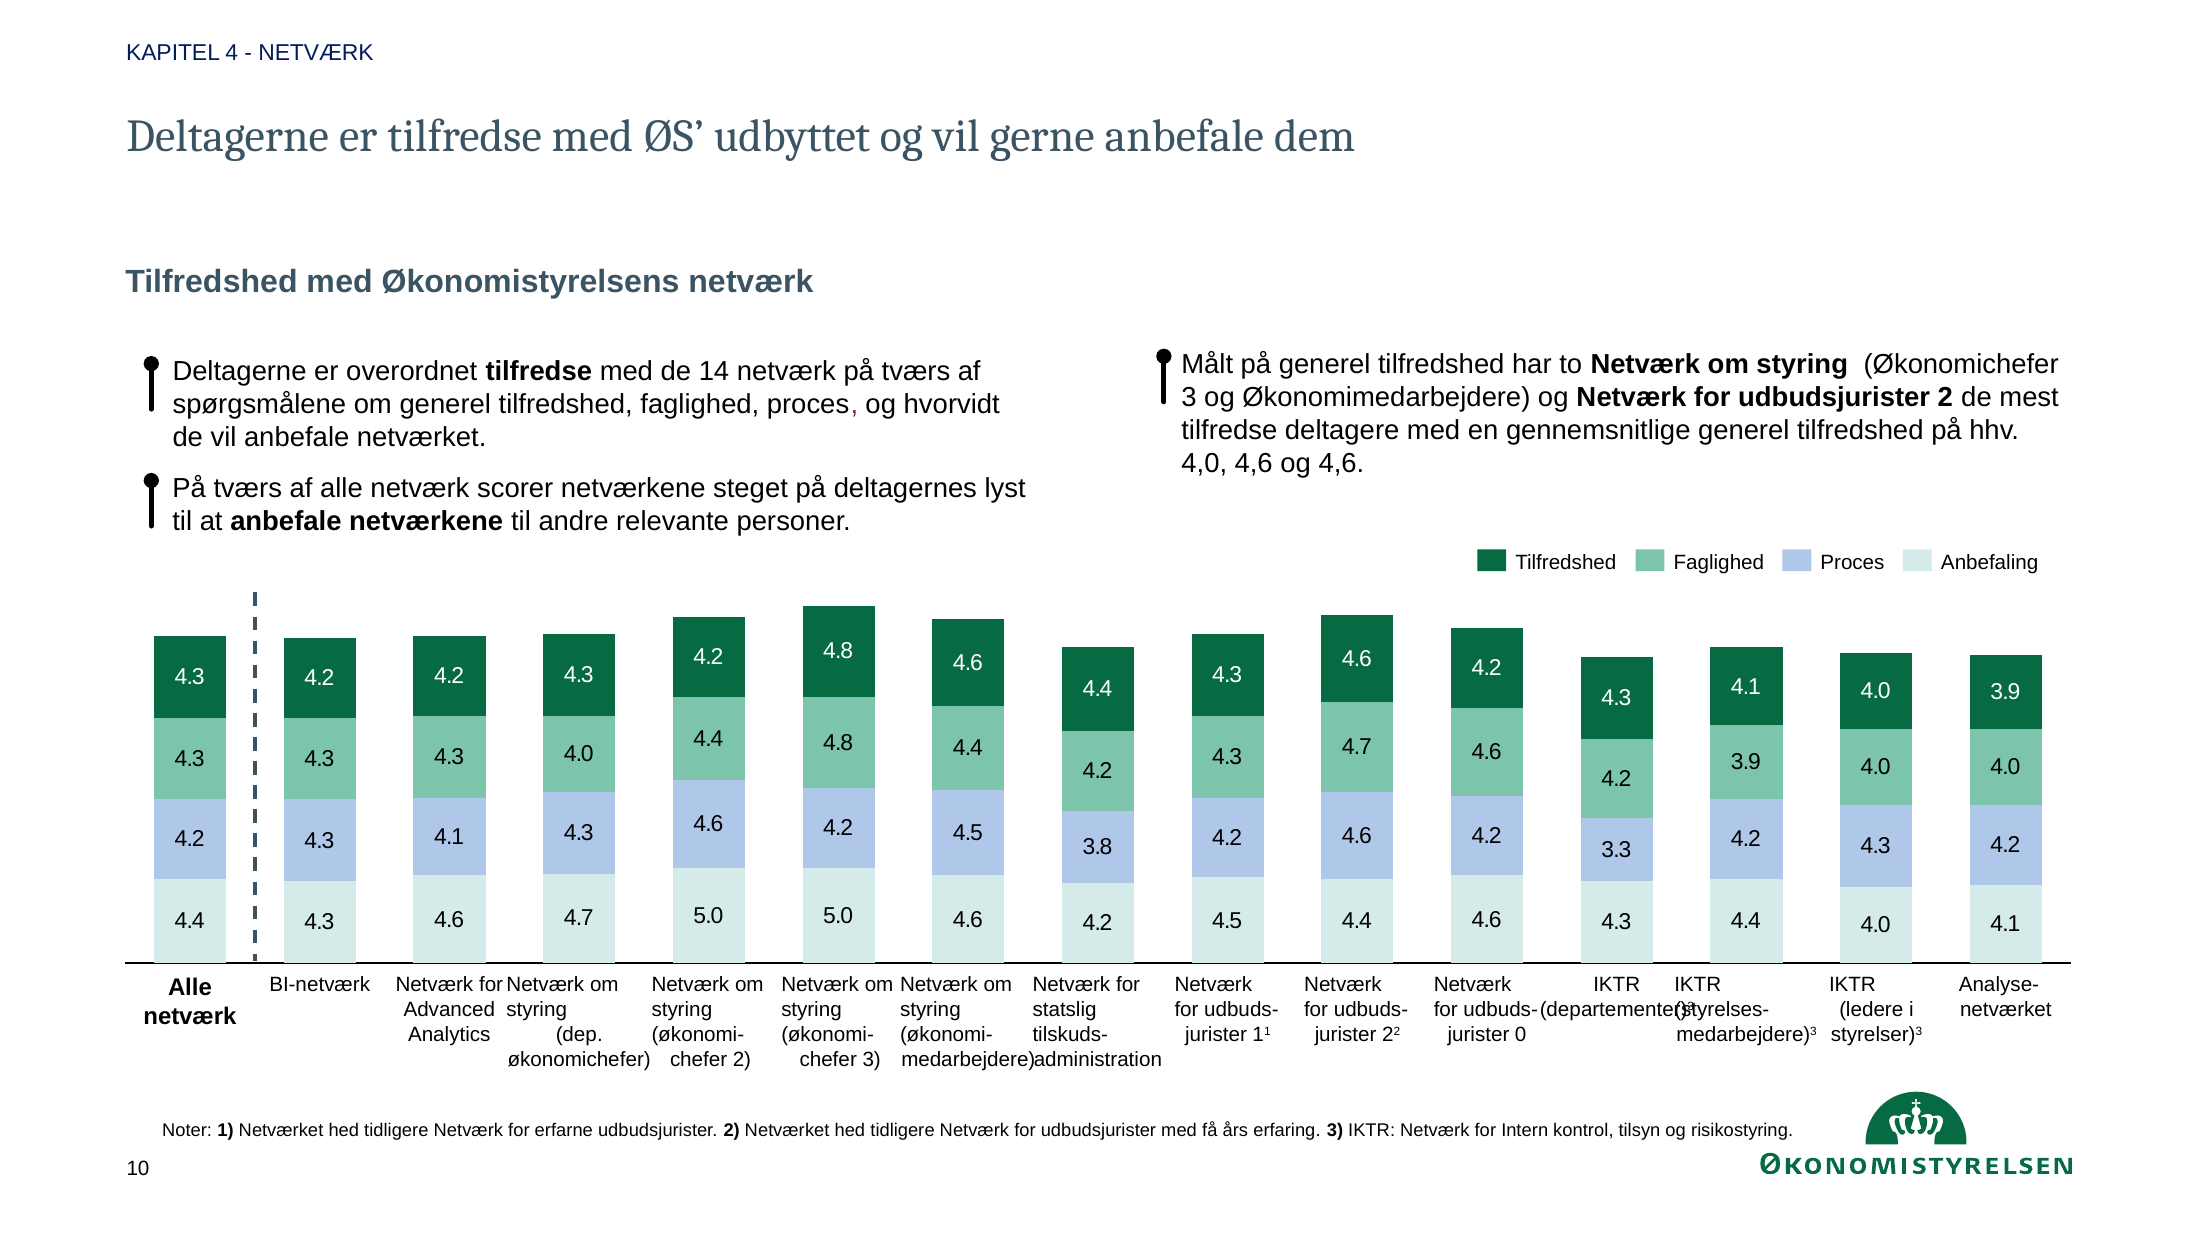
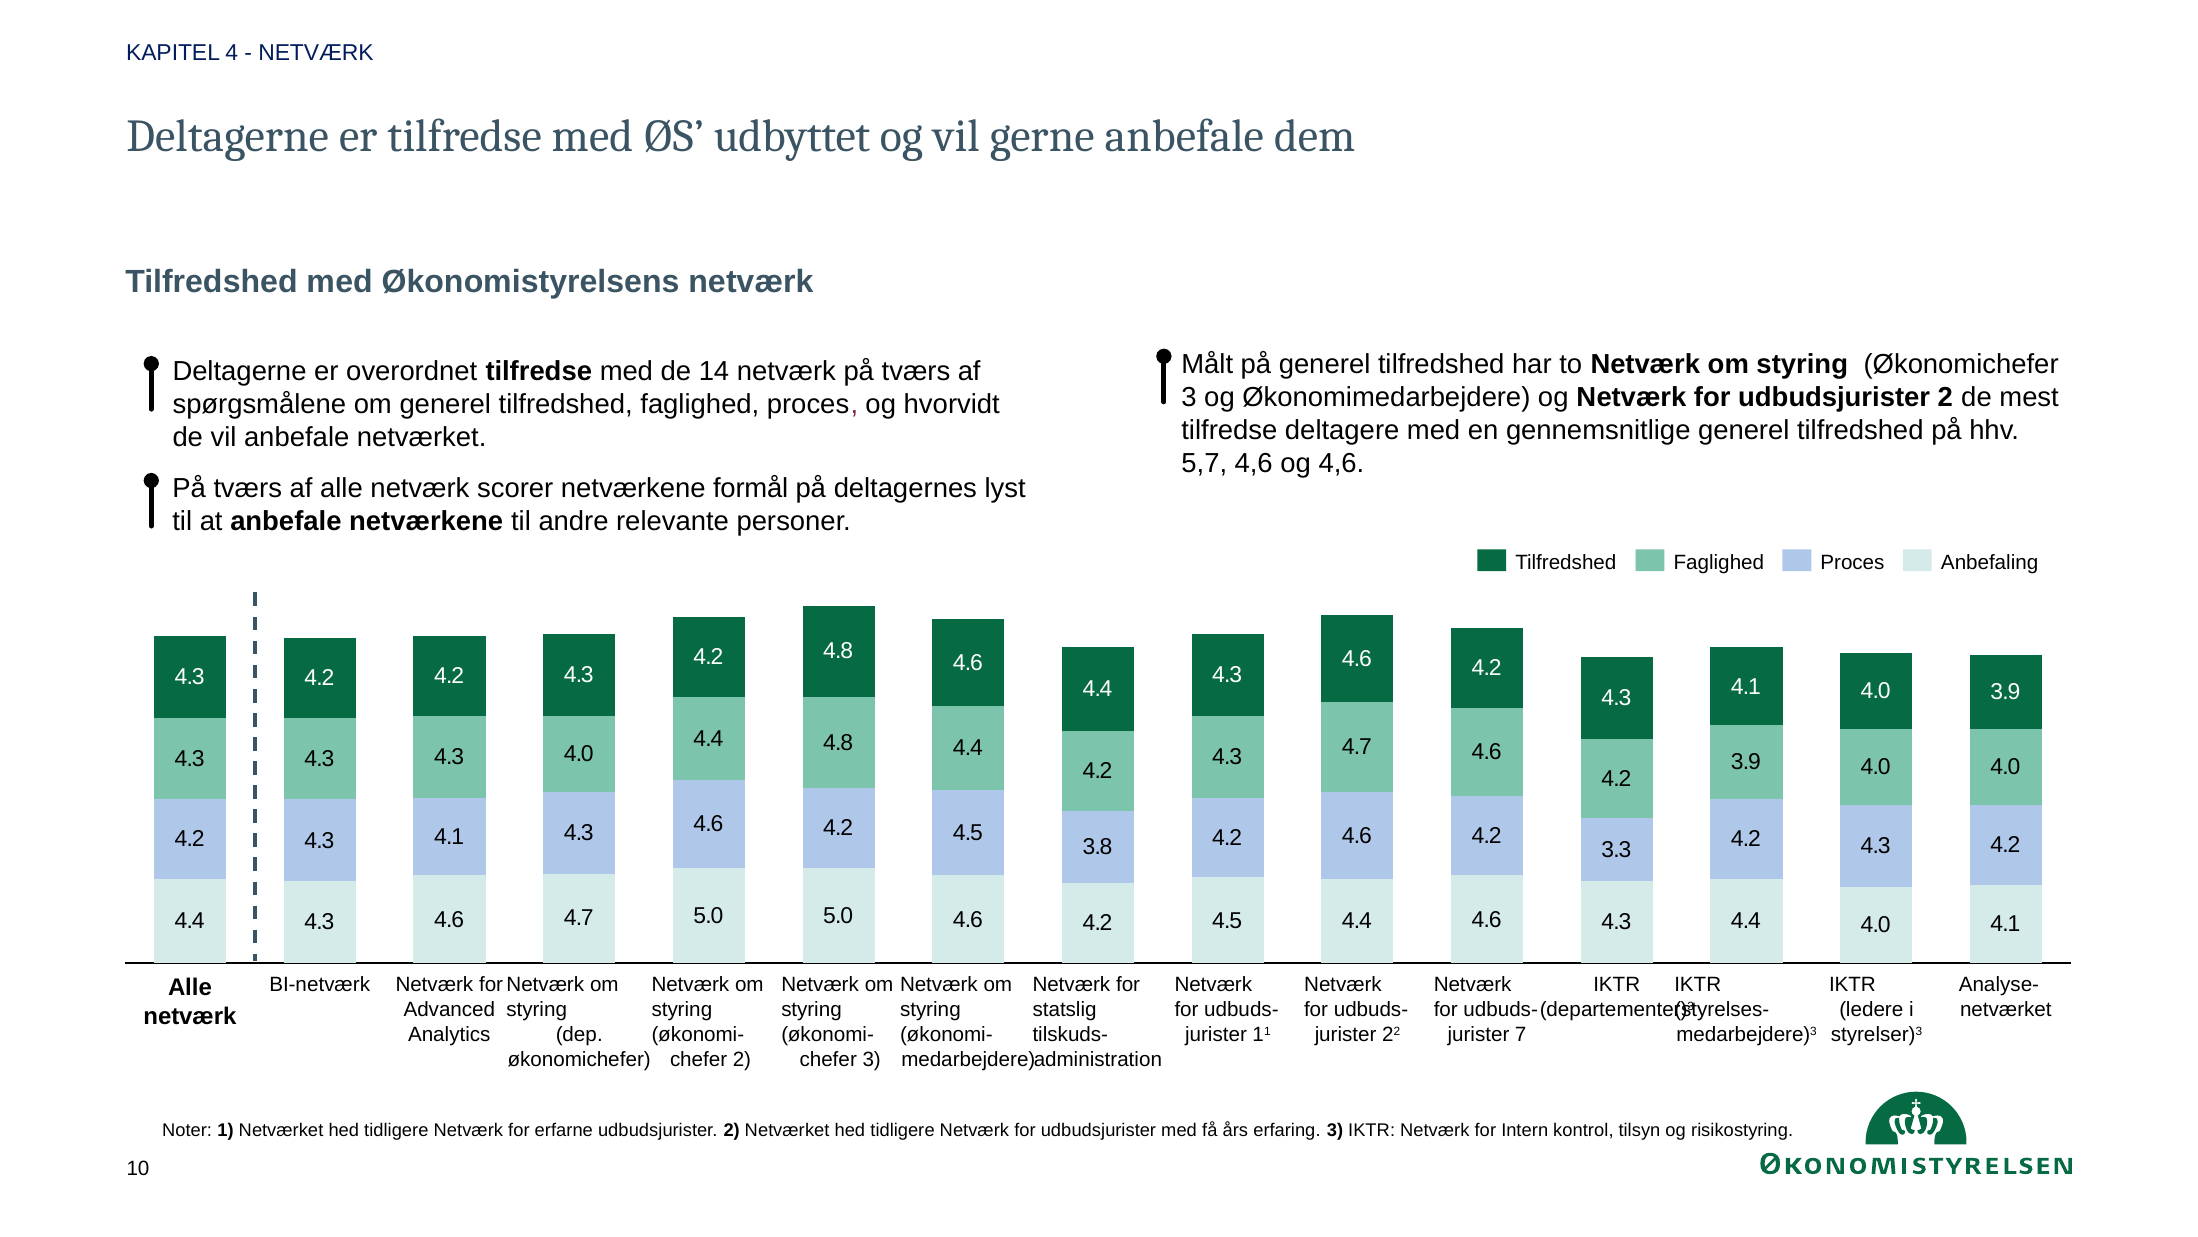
4,0: 4,0 -> 5,7
steget: steget -> formål
0: 0 -> 7
